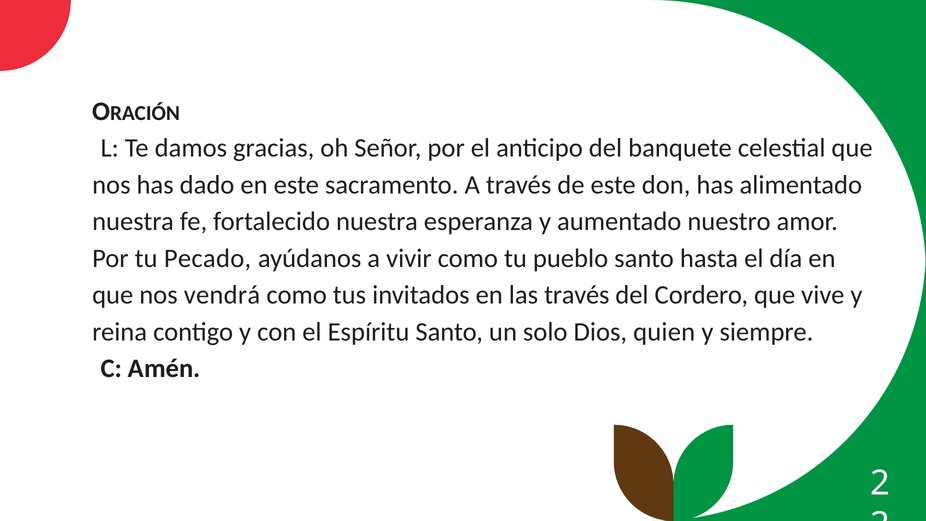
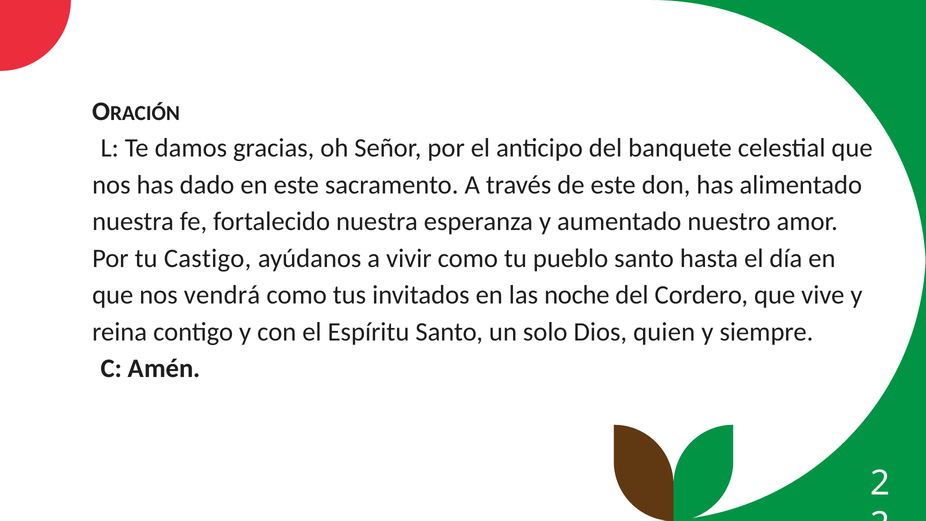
Pecado: Pecado -> Castigo
las través: través -> noche
